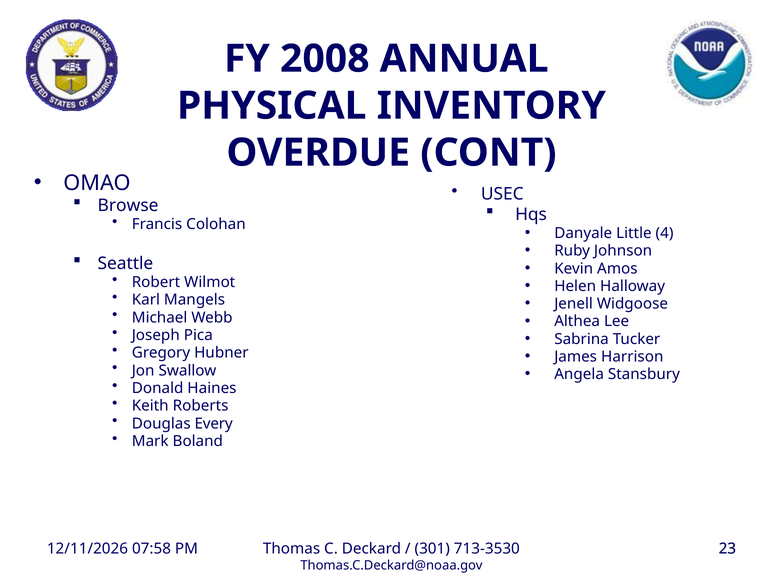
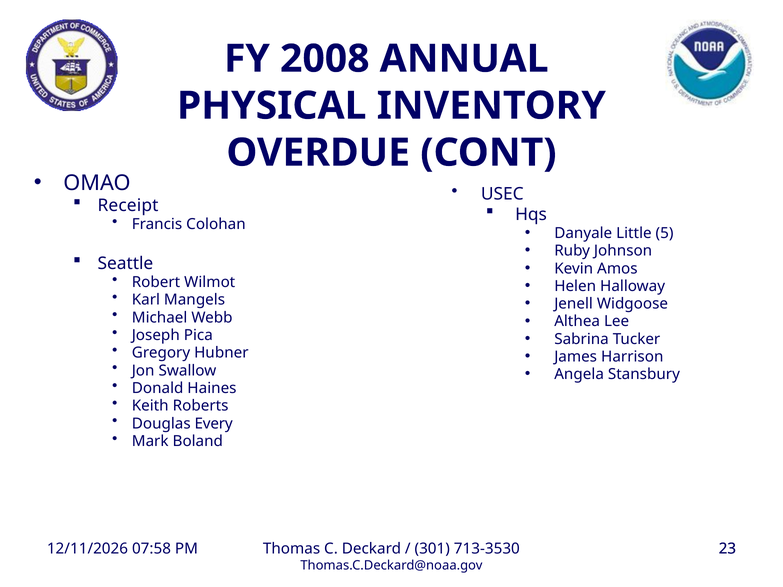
Browse: Browse -> Receipt
4: 4 -> 5
